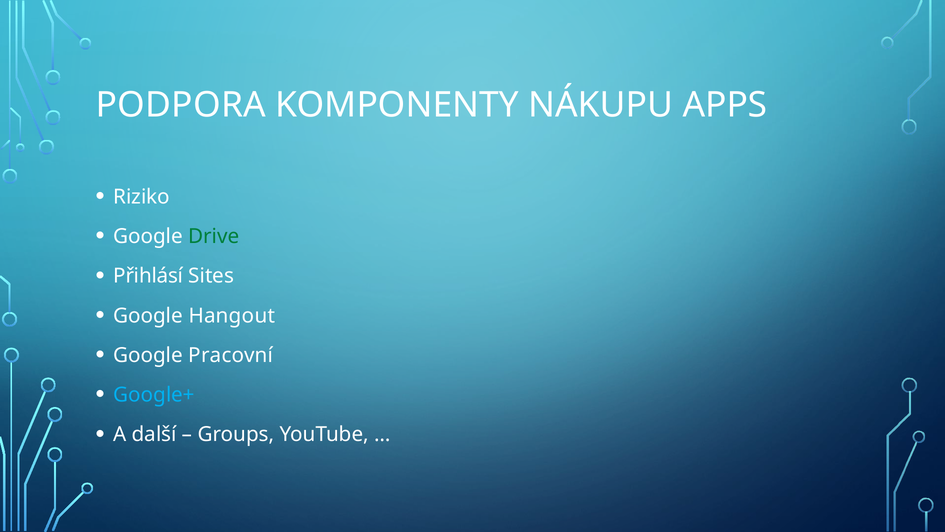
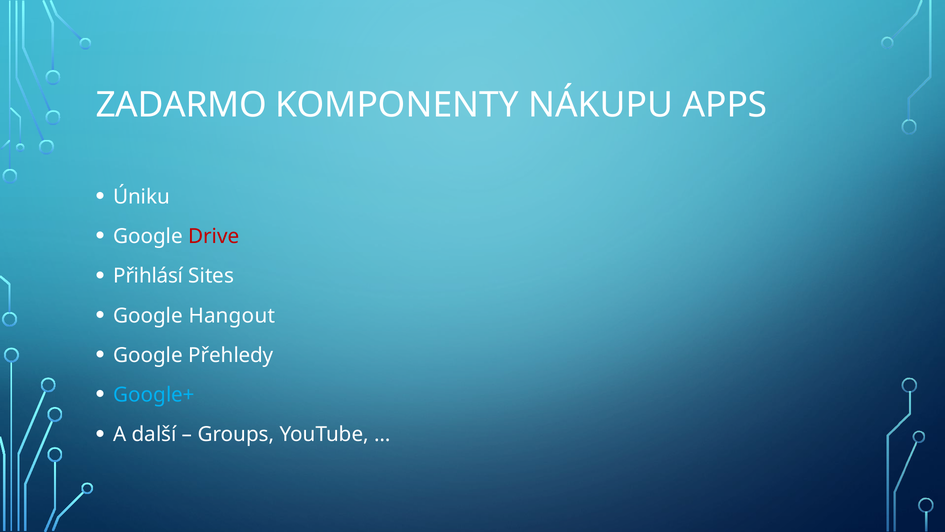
PODPORA: PODPORA -> ZADARMO
Riziko: Riziko -> Úniku
Drive colour: green -> red
Pracovní: Pracovní -> Přehledy
